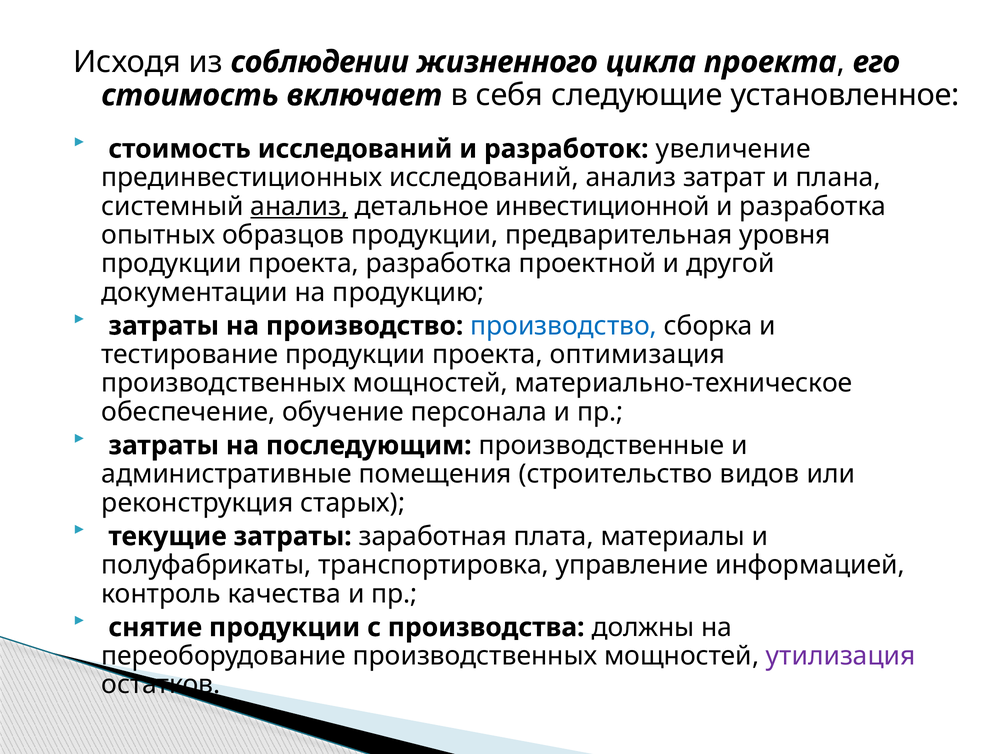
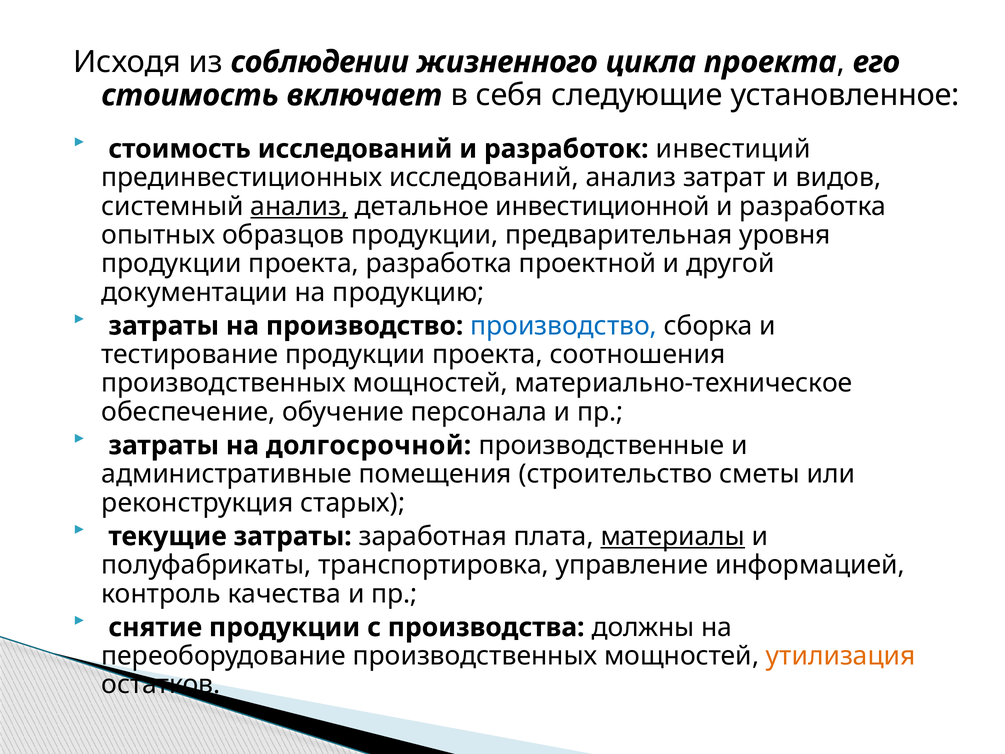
увеличение: увеличение -> инвестиций
плана: плана -> видов
оптимизация: оптимизация -> соотношения
последующим: последующим -> долгосрочной
видов: видов -> сметы
материалы underline: none -> present
утилизация colour: purple -> orange
